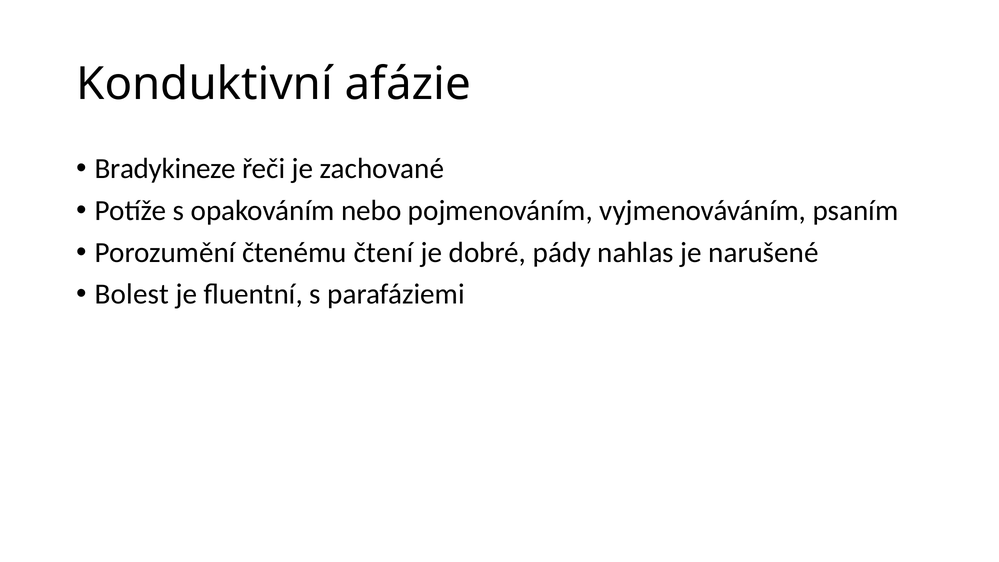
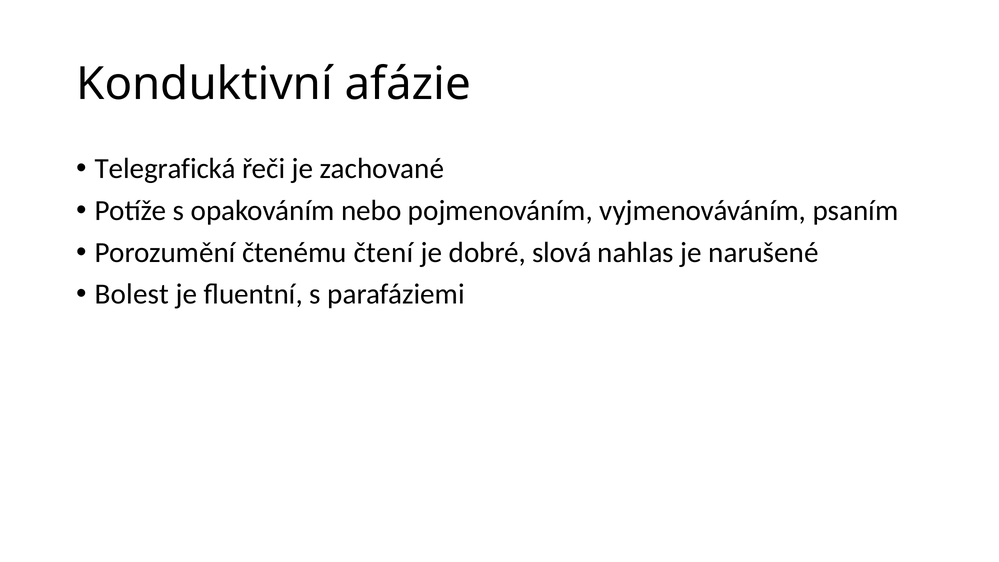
Bradykineze: Bradykineze -> Telegrafická
pády: pády -> slová
